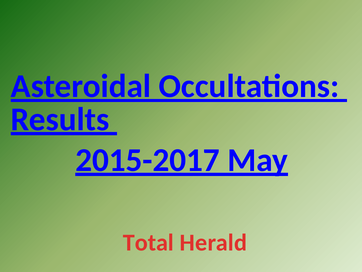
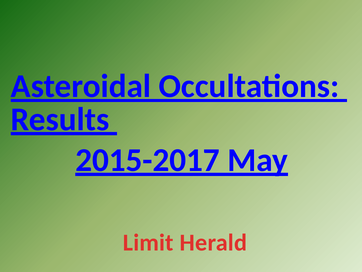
Total: Total -> Limit
